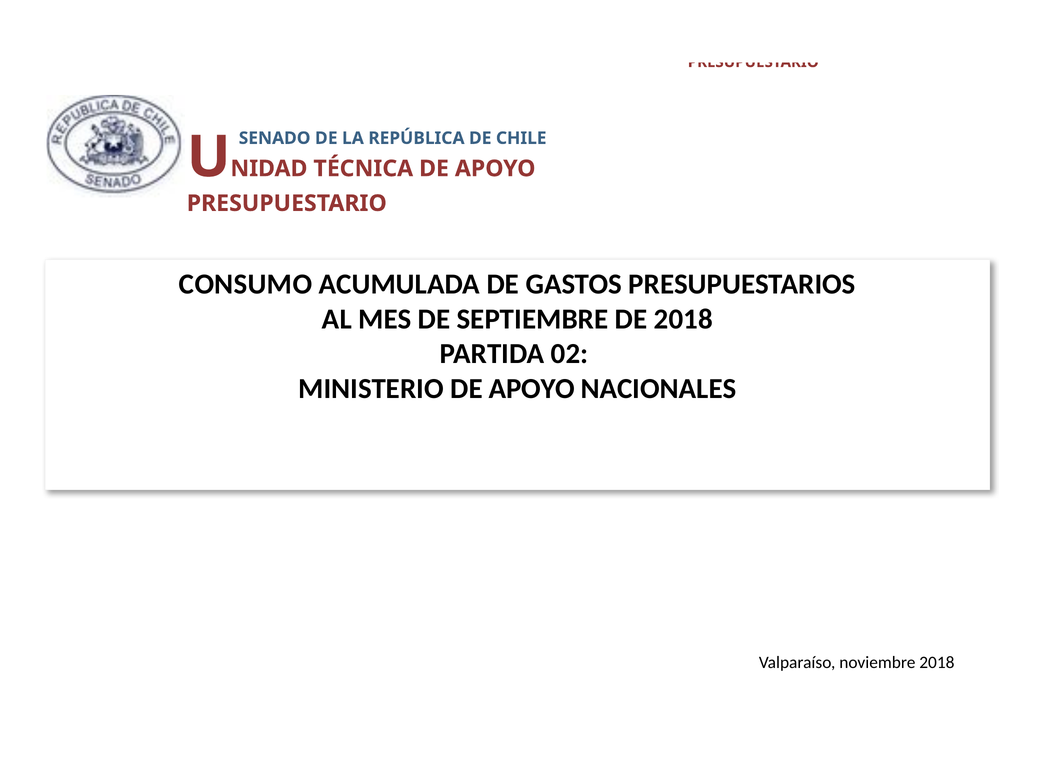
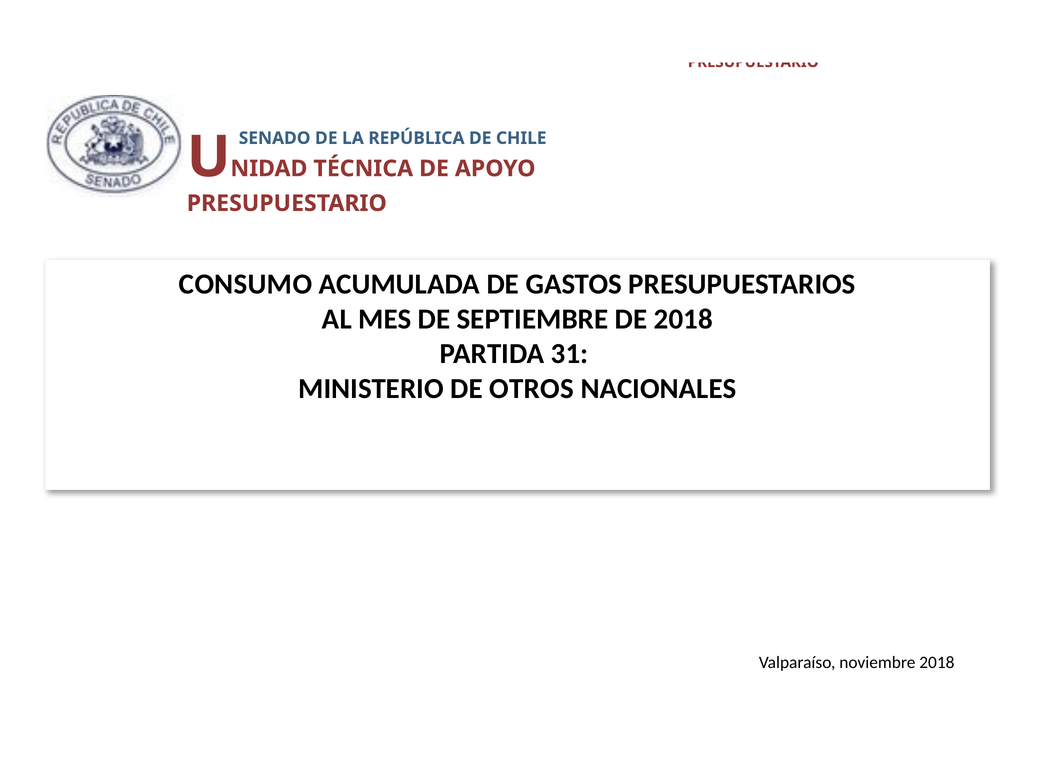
02: 02 -> 31
MINISTERIO DE APOYO: APOYO -> OTROS
